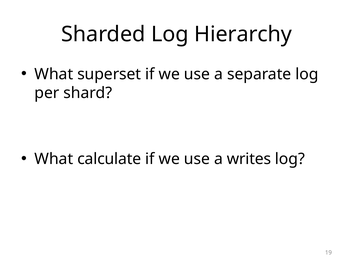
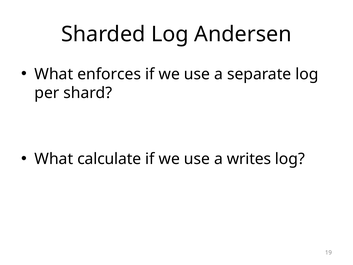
Hierarchy: Hierarchy -> Andersen
superset: superset -> enforces
